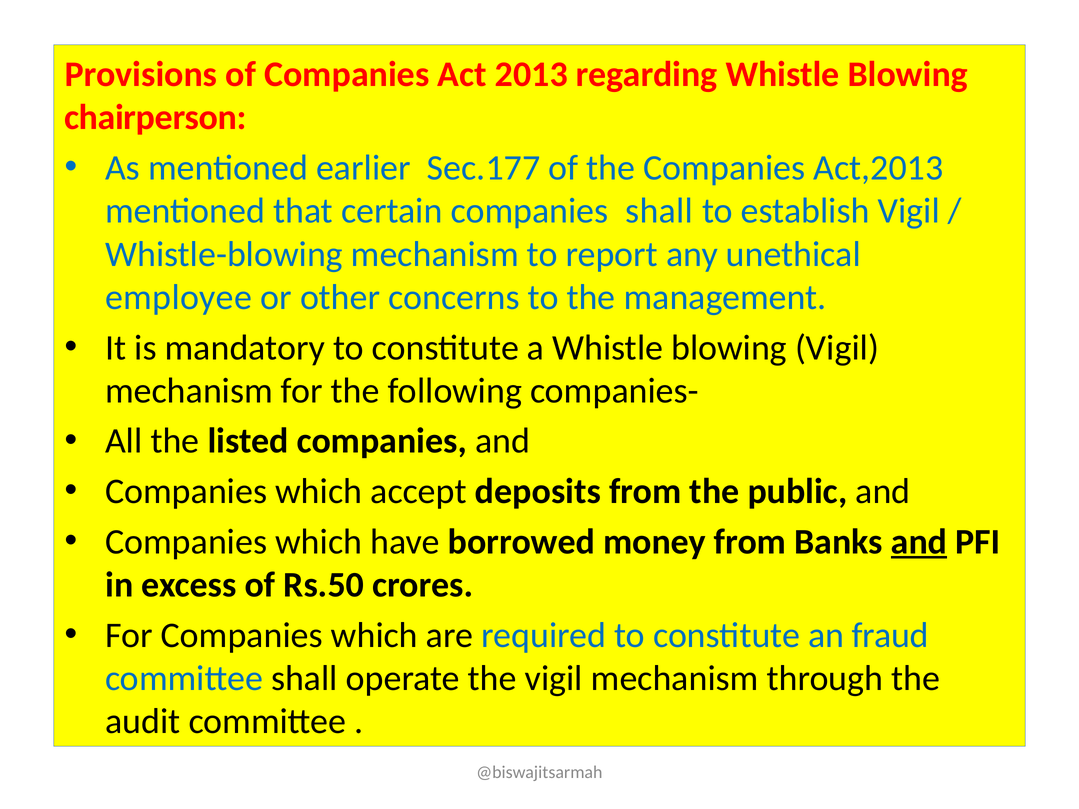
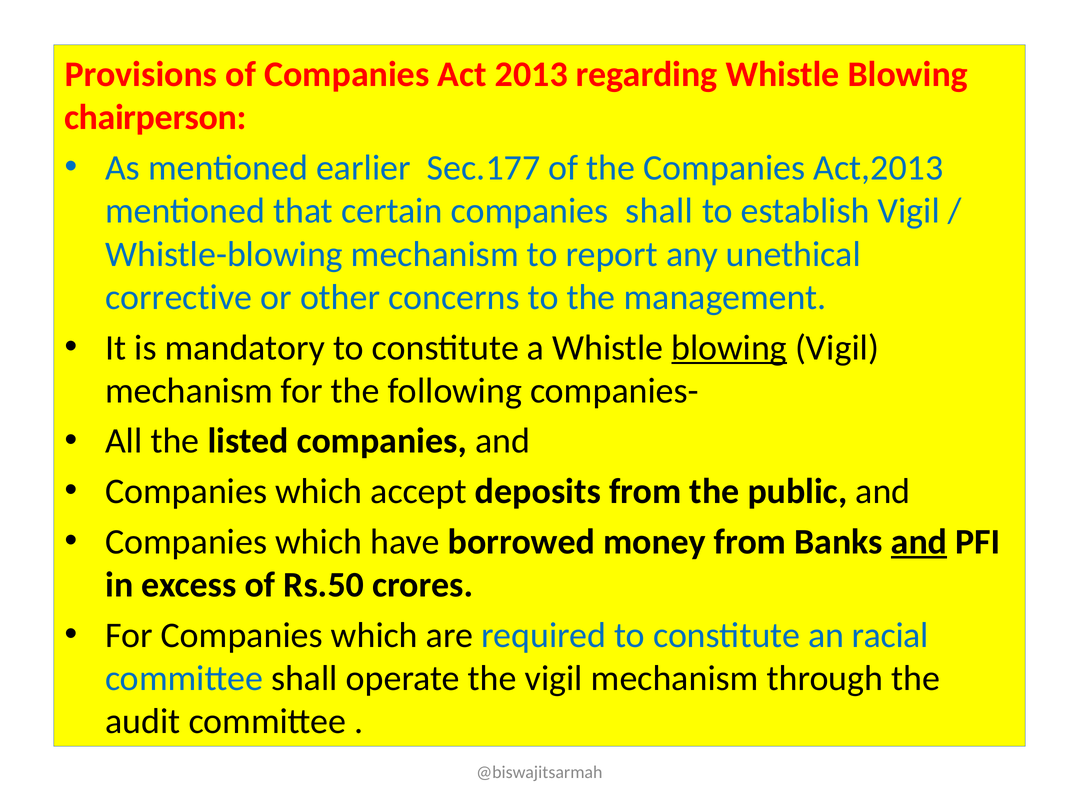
employee: employee -> corrective
blowing at (729, 348) underline: none -> present
fraud: fraud -> racial
